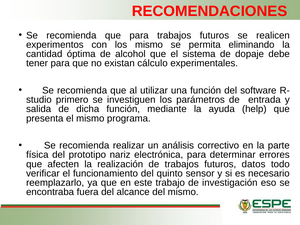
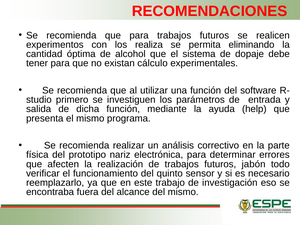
los mismo: mismo -> realiza
datos: datos -> jabón
